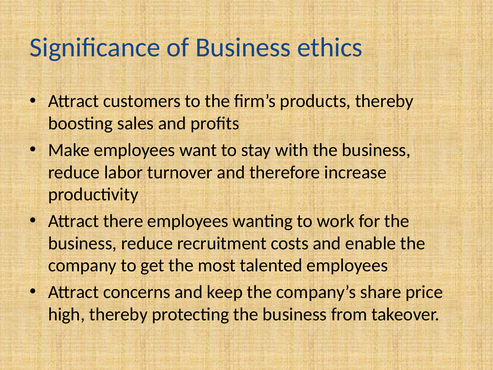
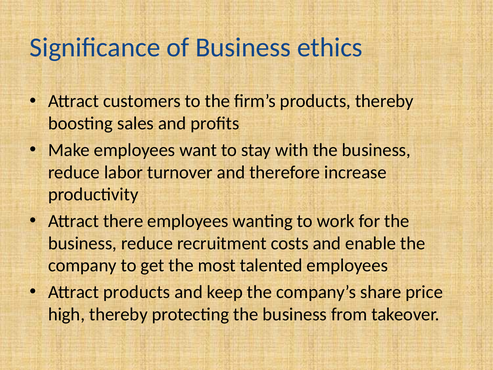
Attract concerns: concerns -> products
